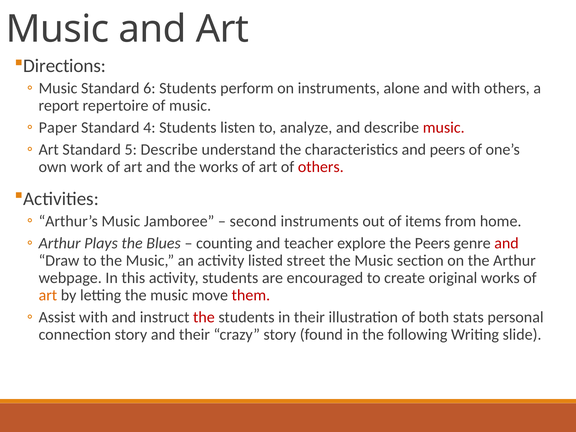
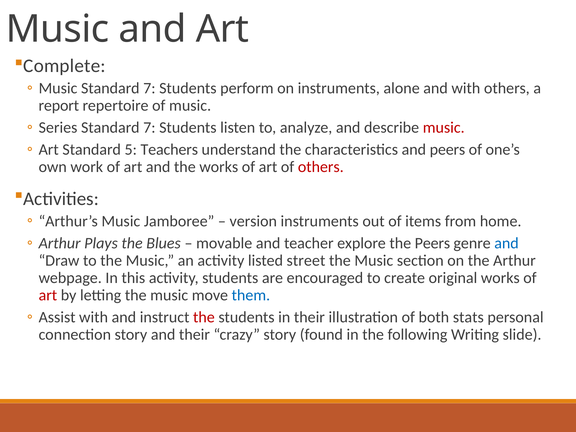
Directions: Directions -> Complete
Music Standard 6: 6 -> 7
Paper: Paper -> Series
4 at (149, 128): 4 -> 7
5 Describe: Describe -> Teachers
second: second -> version
counting: counting -> movable
and at (506, 243) colour: red -> blue
art at (48, 295) colour: orange -> red
them colour: red -> blue
